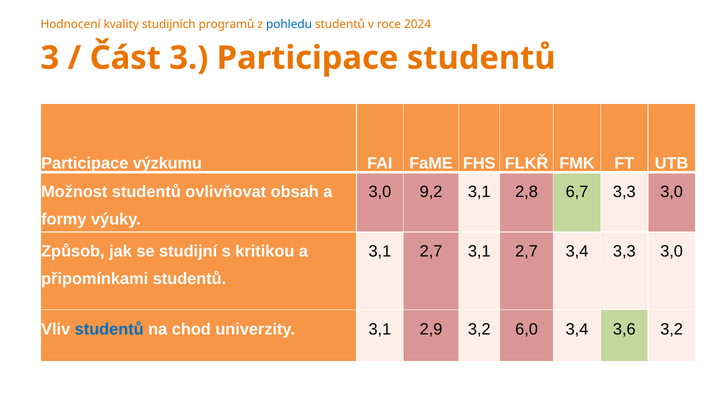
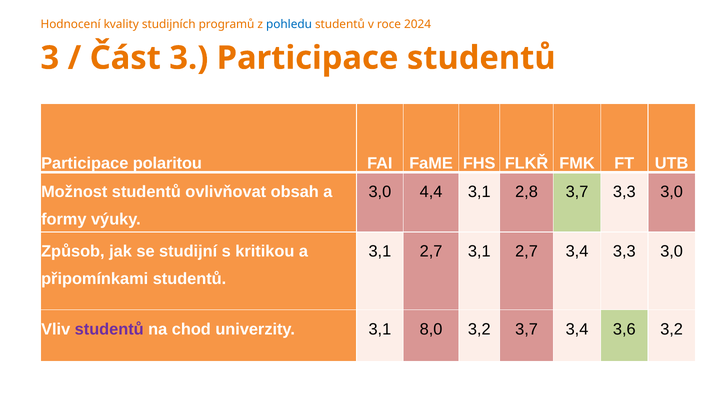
výzkumu: výzkumu -> polaritou
9,2: 9,2 -> 4,4
2,8 6,7: 6,7 -> 3,7
studentů at (109, 329) colour: blue -> purple
2,9: 2,9 -> 8,0
3,2 6,0: 6,0 -> 3,7
